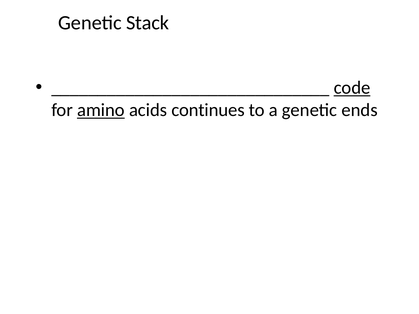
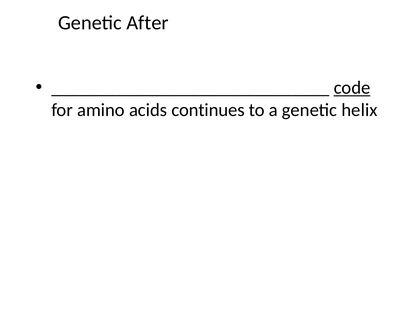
Stack: Stack -> After
amino underline: present -> none
ends: ends -> helix
